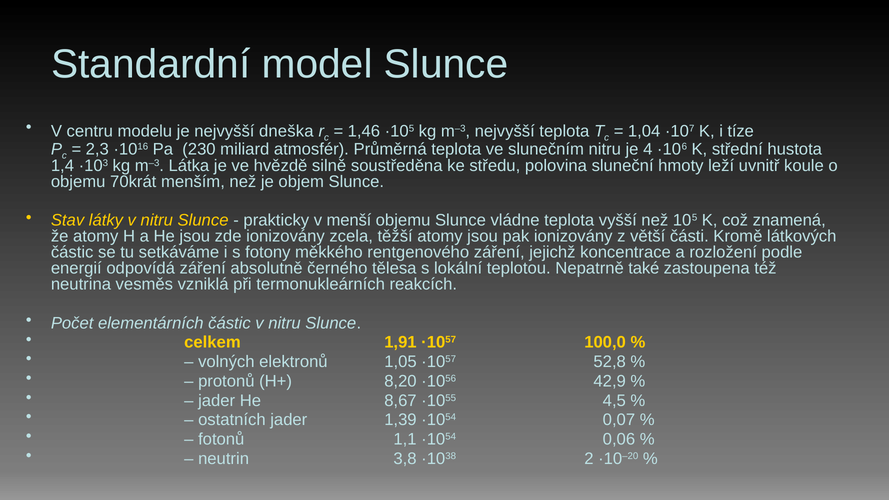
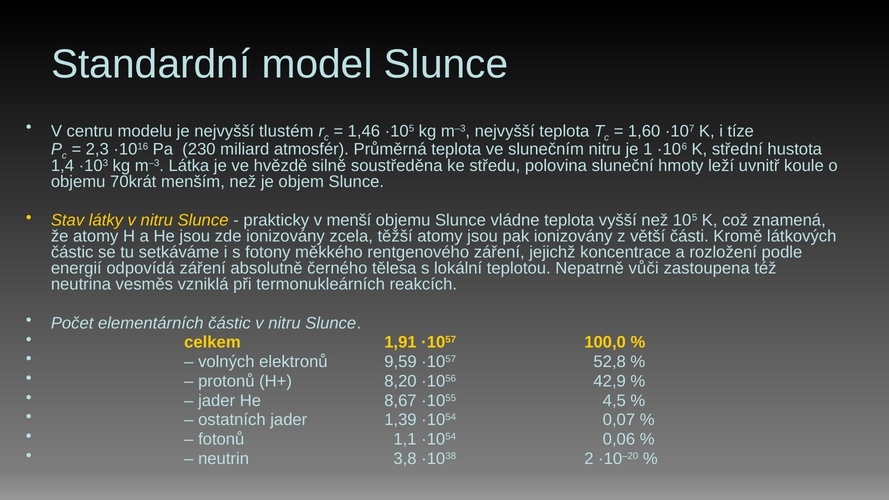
dneška: dneška -> tlustém
1,04: 1,04 -> 1,60
4: 4 -> 1
také: také -> vůči
1,05: 1,05 -> 9,59
